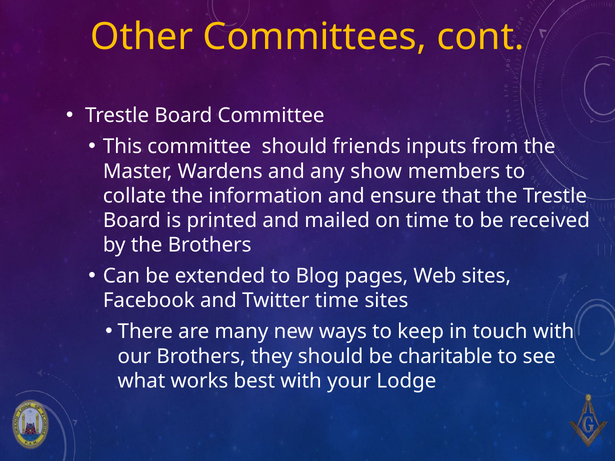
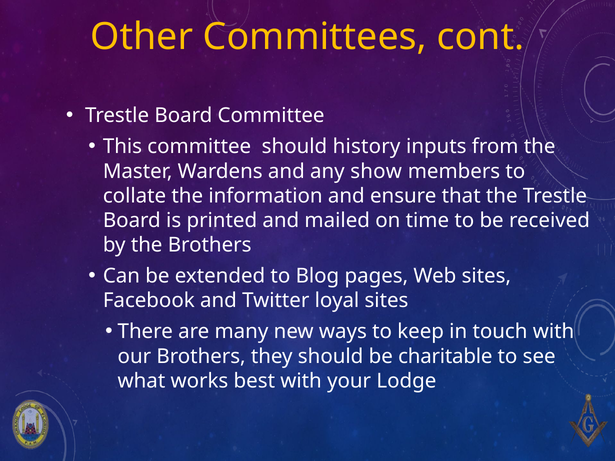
friends: friends -> history
Twitter time: time -> loyal
